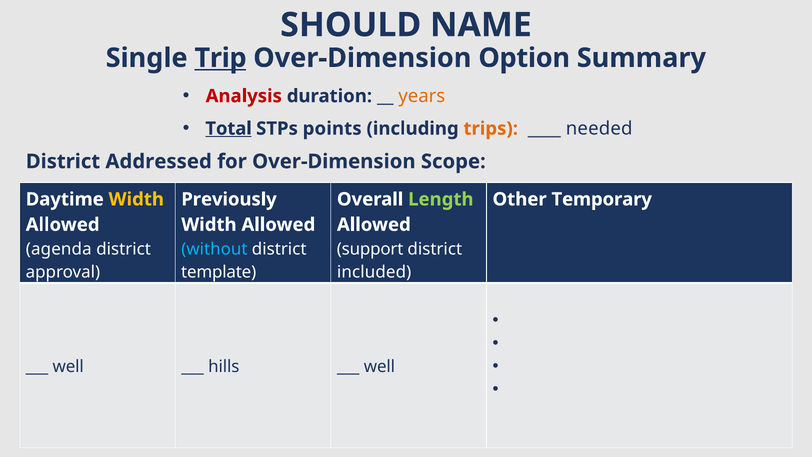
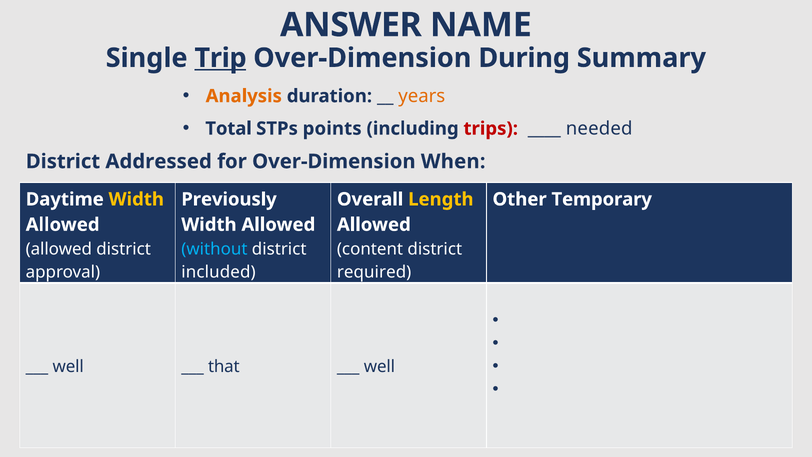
SHOULD: SHOULD -> ANSWER
Option: Option -> During
Analysis colour: red -> orange
Total underline: present -> none
trips colour: orange -> red
Scope: Scope -> When
Length colour: light green -> yellow
agenda at (59, 249): agenda -> allowed
support: support -> content
template: template -> included
included: included -> required
hills: hills -> that
